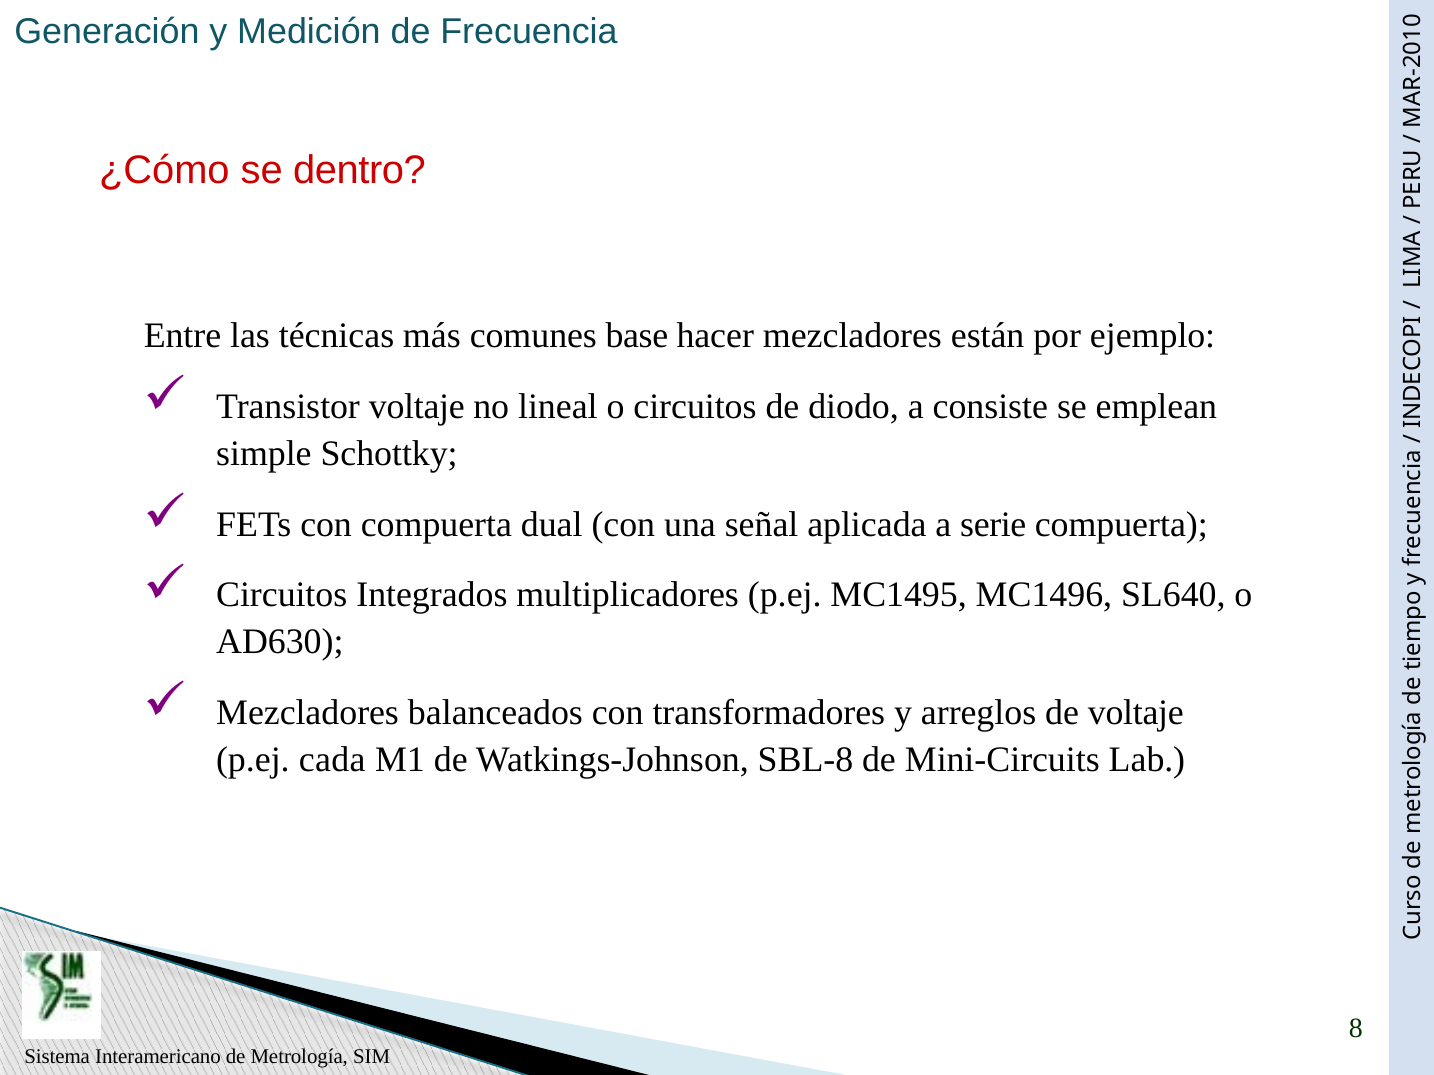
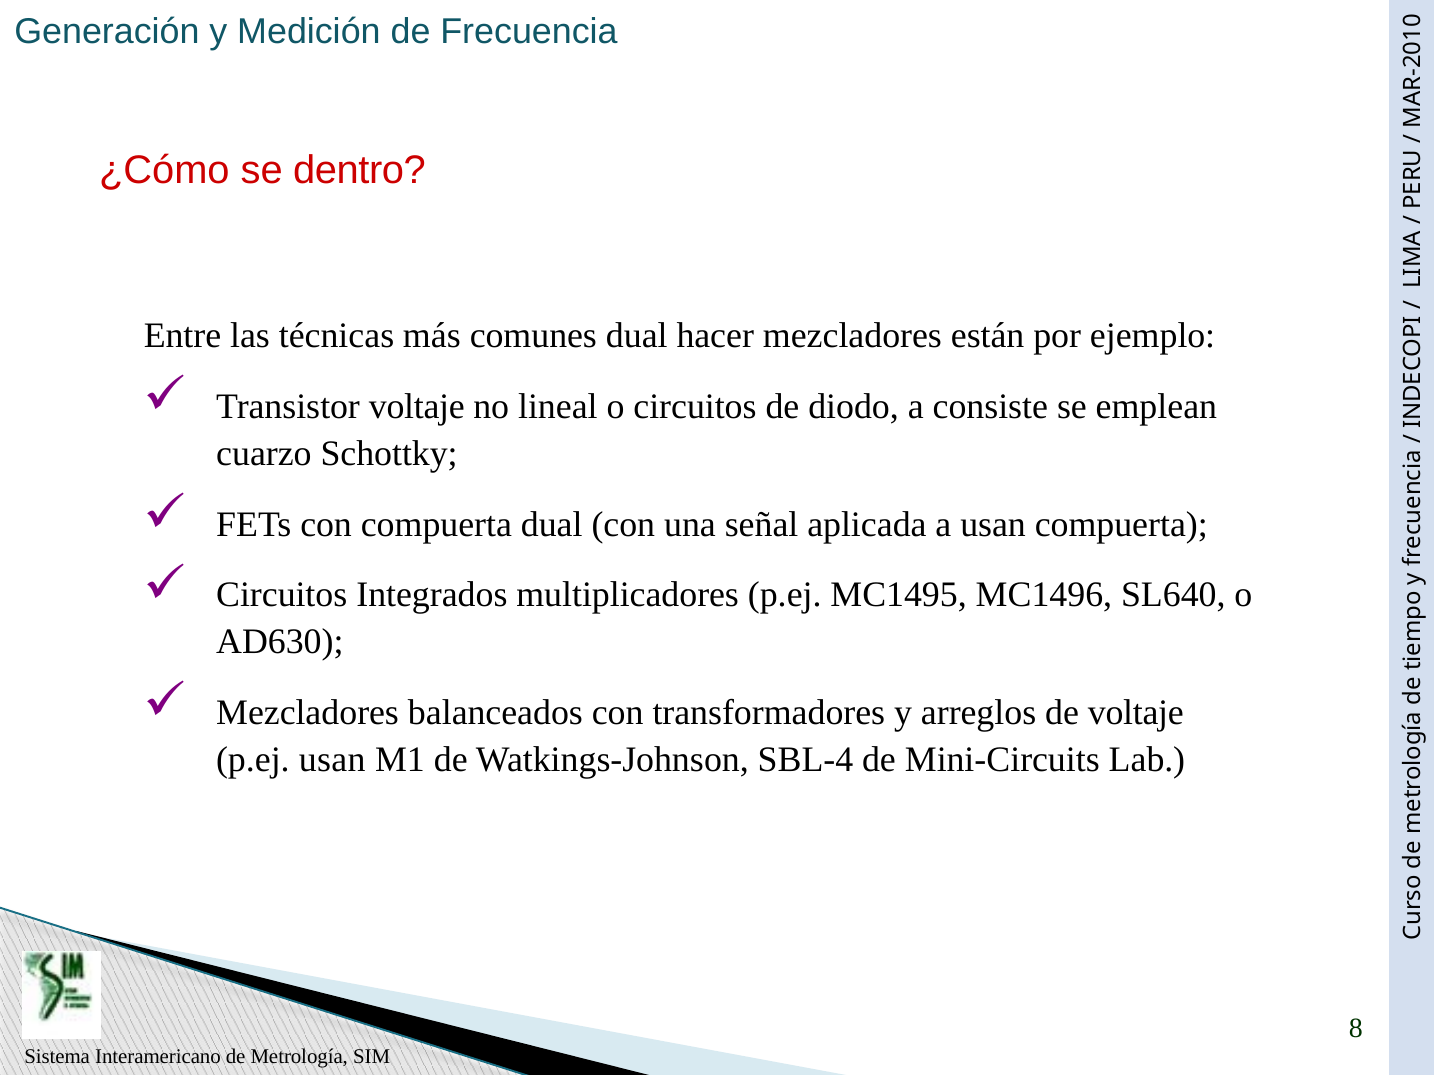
comunes base: base -> dual
simple: simple -> cuarzo
a serie: serie -> usan
p.ej cada: cada -> usan
SBL-8: SBL-8 -> SBL-4
